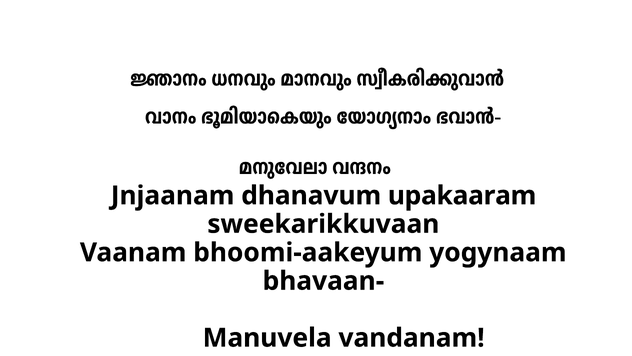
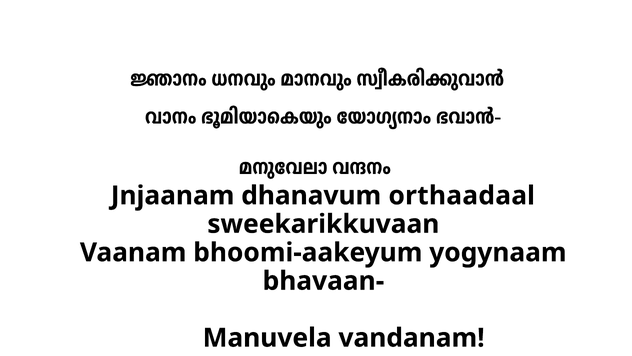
upakaaram: upakaaram -> orthaadaal
